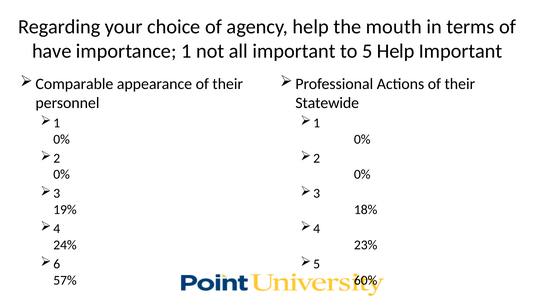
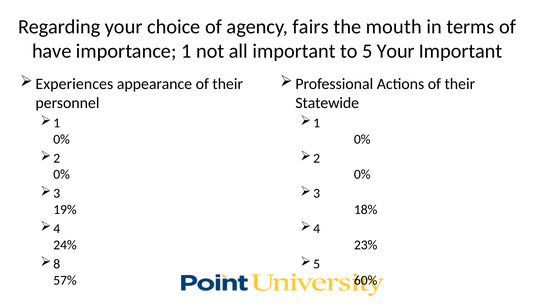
agency help: help -> fairs
5 Help: Help -> Your
Comparable: Comparable -> Experiences
6: 6 -> 8
